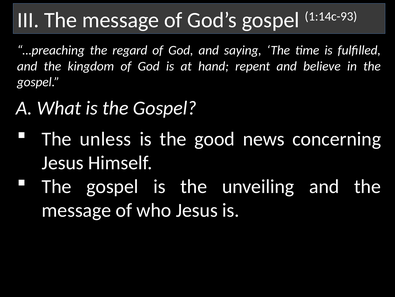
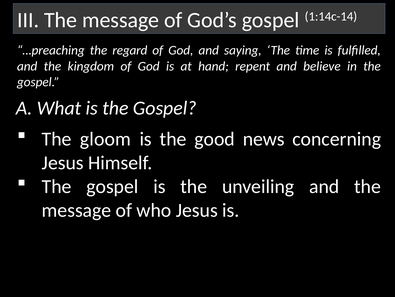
1:14c-93: 1:14c-93 -> 1:14c-14
unless: unless -> gloom
